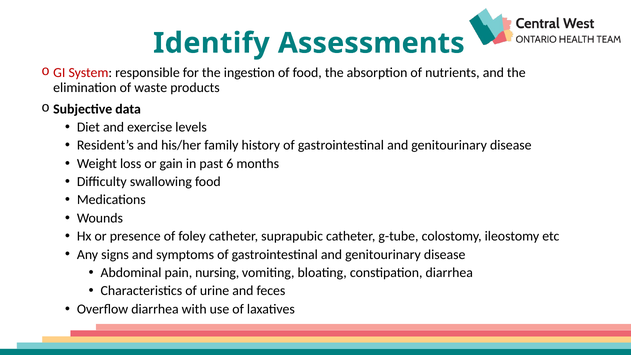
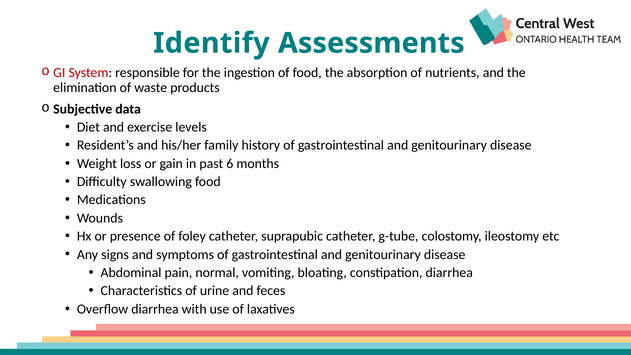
nursing: nursing -> normal
